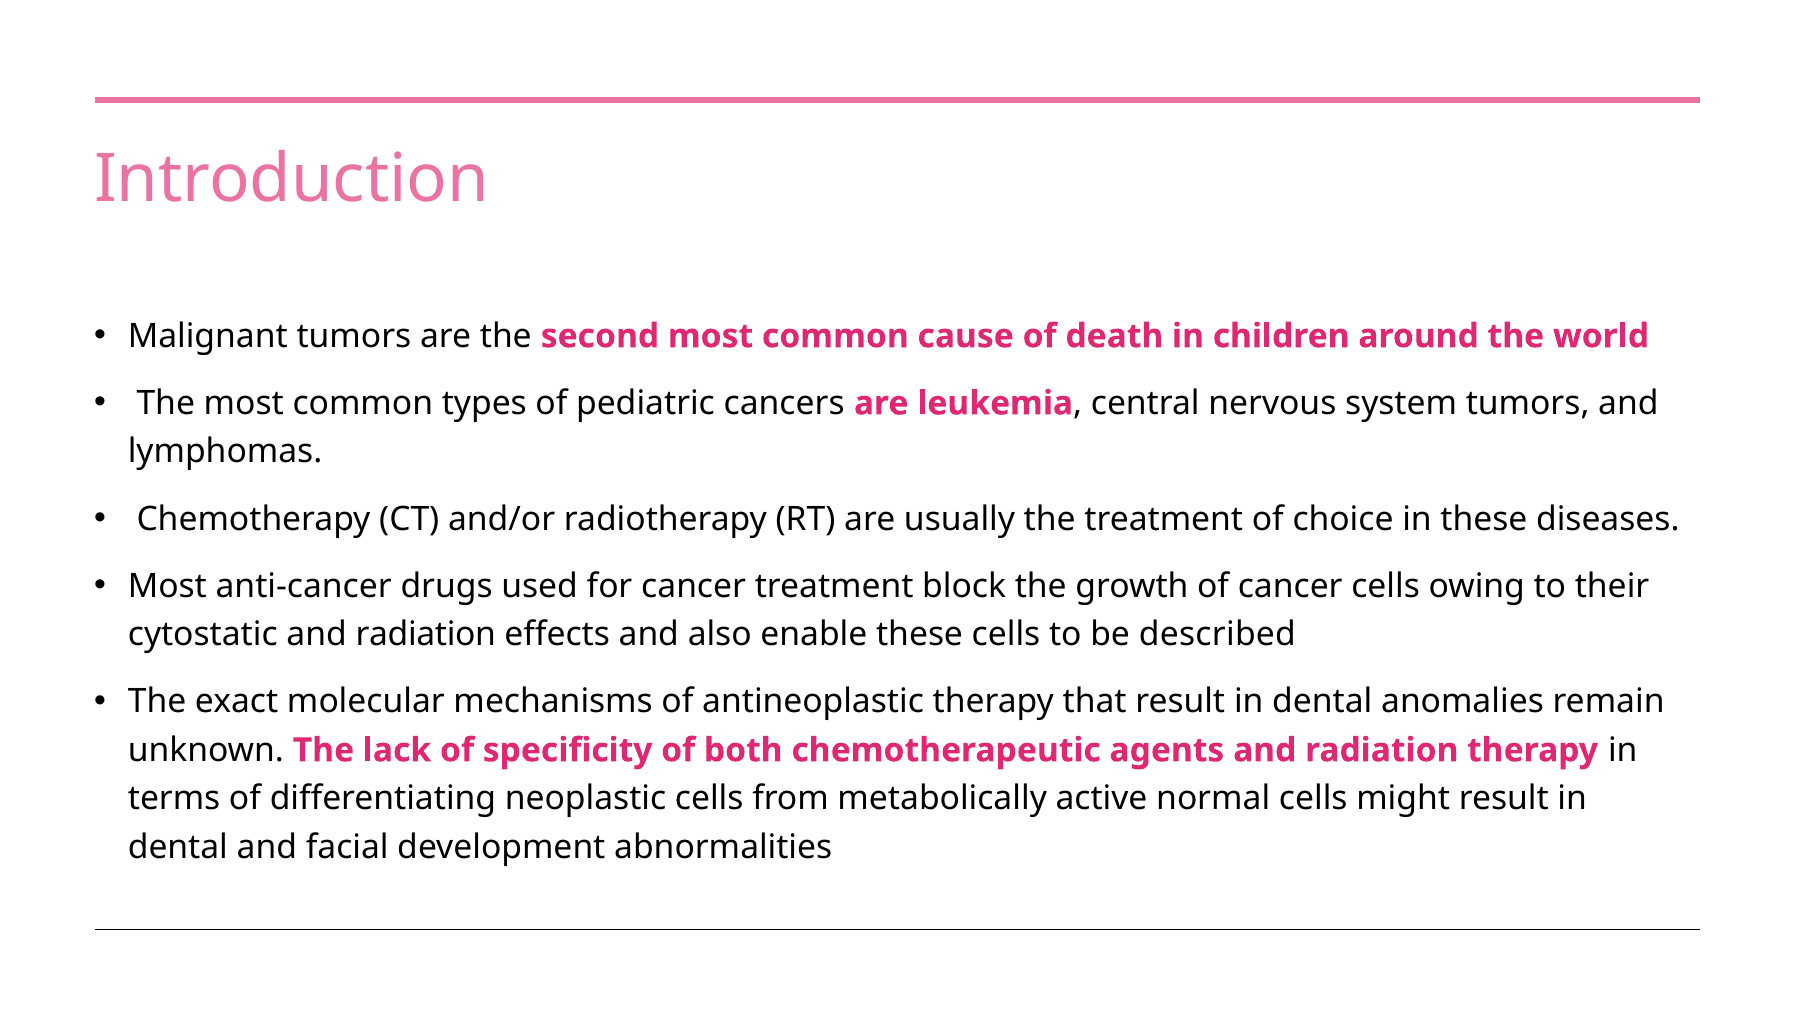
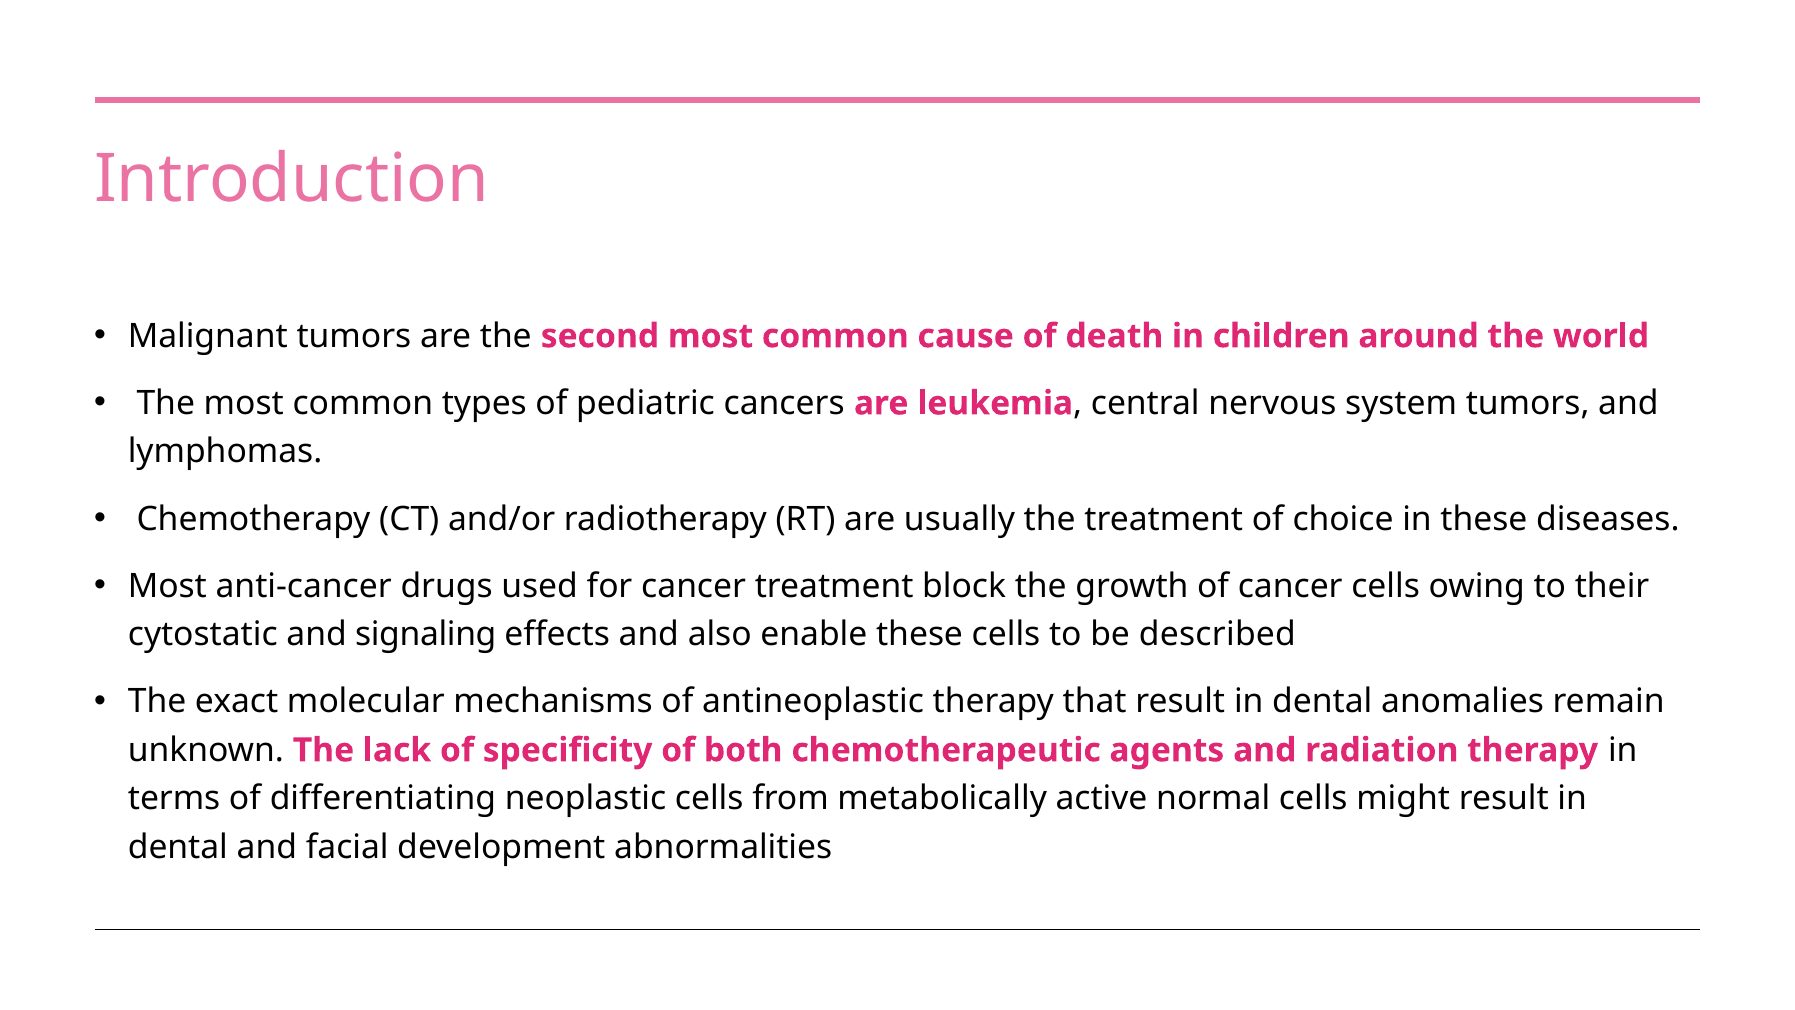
cytostatic and radiation: radiation -> signaling
